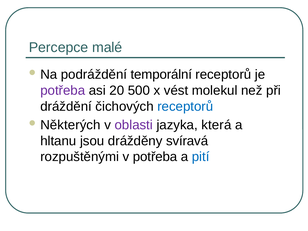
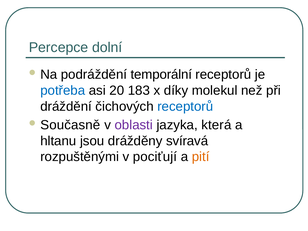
malé: malé -> dolní
potřeba at (63, 91) colour: purple -> blue
500: 500 -> 183
vést: vést -> díky
Některých: Některých -> Současně
v potřeba: potřeba -> pociťují
pití colour: blue -> orange
